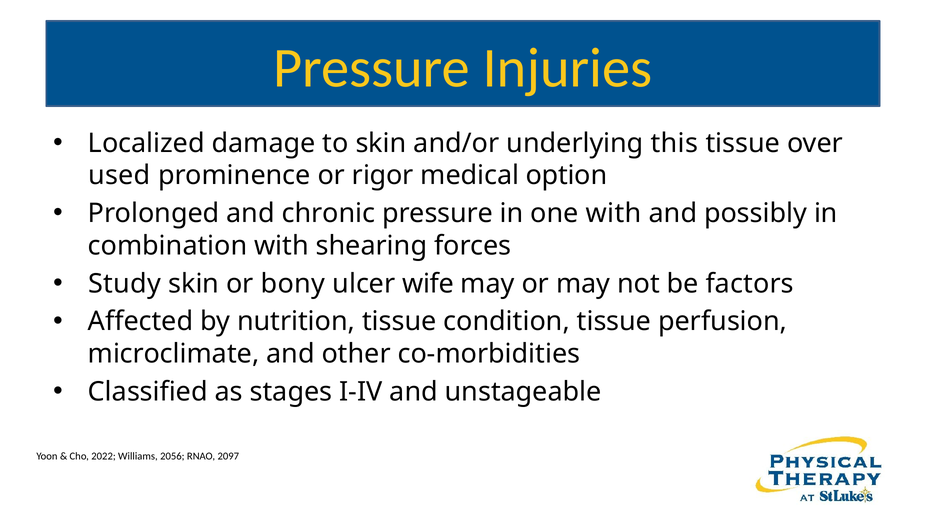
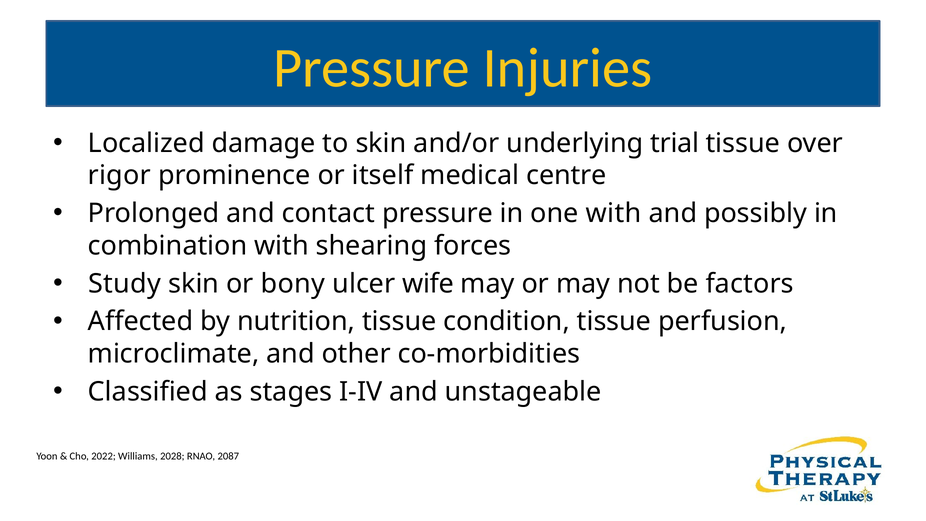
this: this -> trial
used: used -> rigor
rigor: rigor -> itself
option: option -> centre
chronic: chronic -> contact
2056: 2056 -> 2028
2097: 2097 -> 2087
